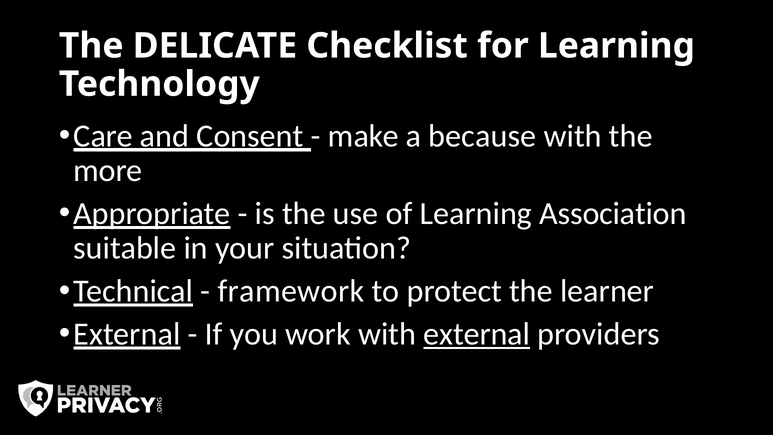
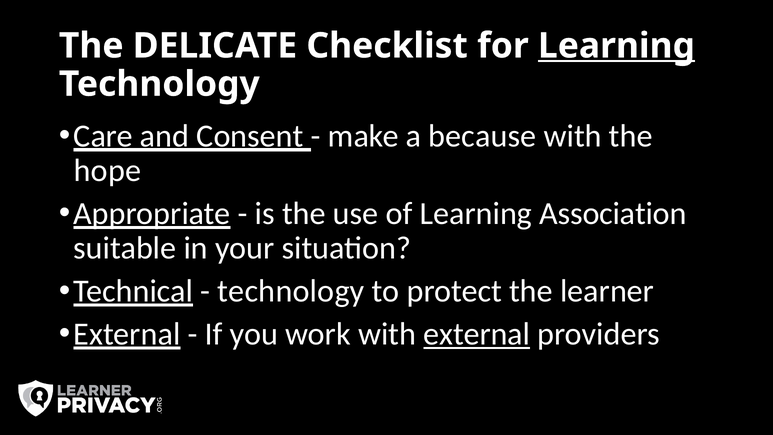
Learning at (616, 46) underline: none -> present
more: more -> hope
framework at (291, 291): framework -> technology
